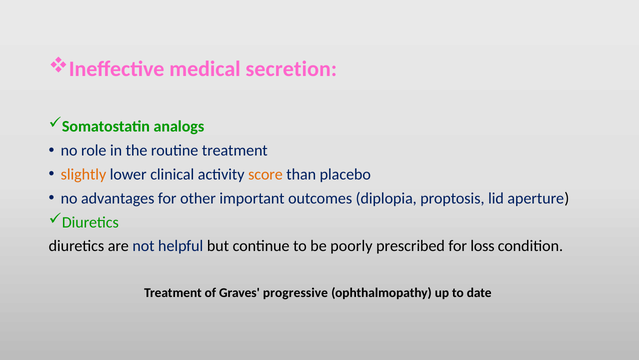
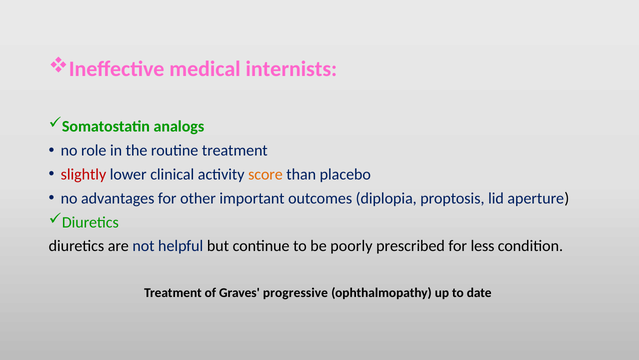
secretion: secretion -> internists
slightly colour: orange -> red
loss: loss -> less
